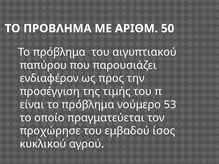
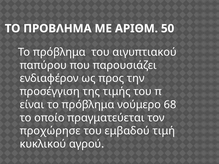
53: 53 -> 68
ίσος: ίσος -> τιμή
